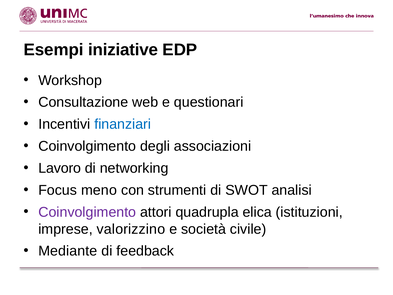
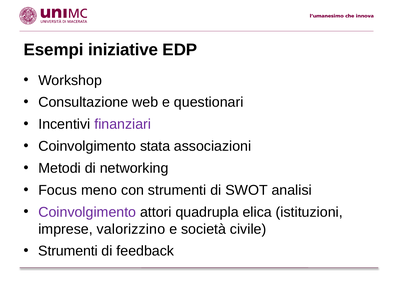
finanziari colour: blue -> purple
degli: degli -> stata
Lavoro: Lavoro -> Metodi
Mediante at (68, 251): Mediante -> Strumenti
